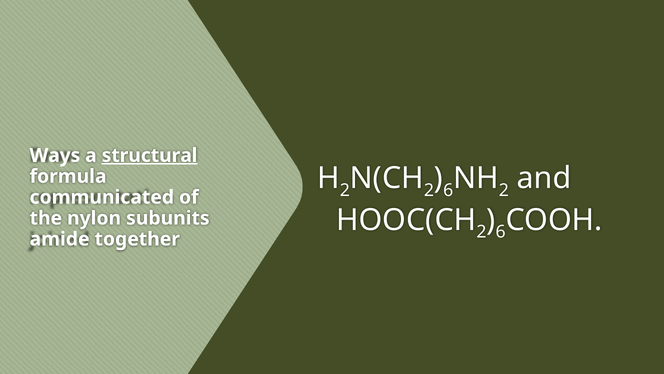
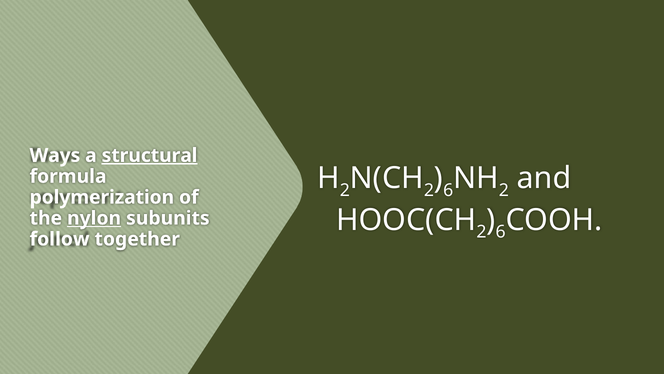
communicated: communicated -> polymerization
nylon underline: none -> present
amide: amide -> follow
